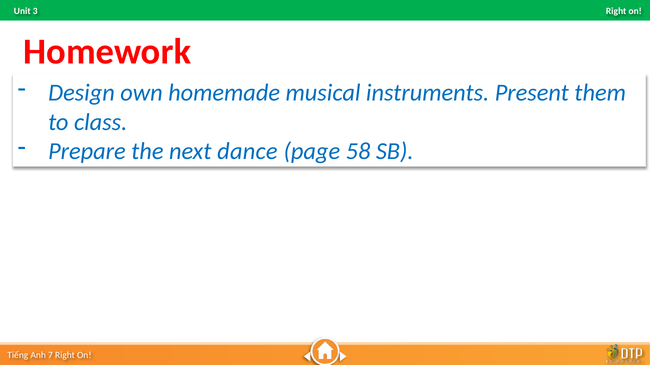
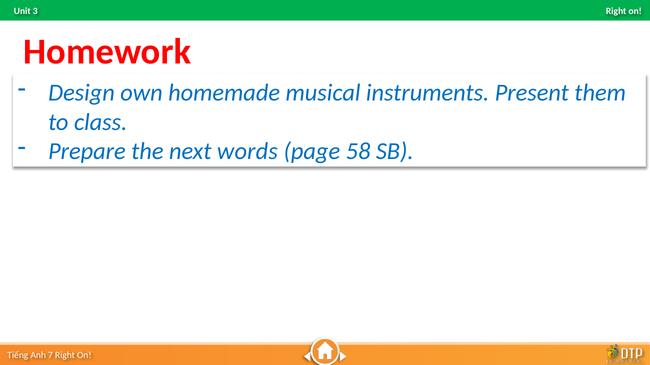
dance: dance -> words
